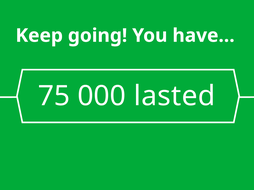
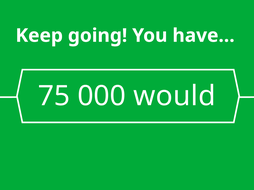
lasted: lasted -> would
